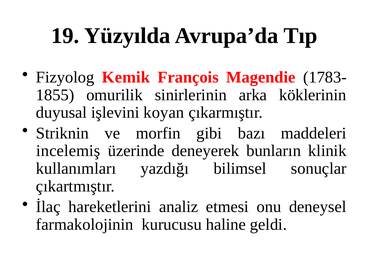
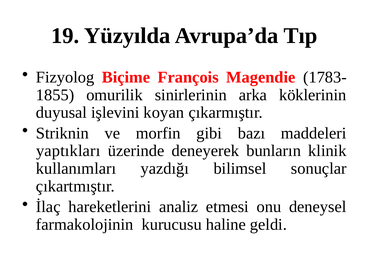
Kemik: Kemik -> Biçime
incelemiş: incelemiş -> yaptıkları
